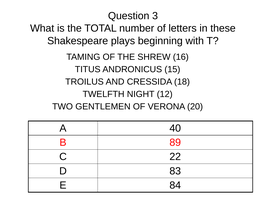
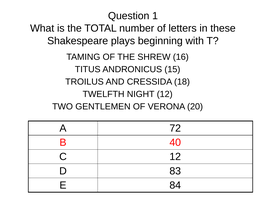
3: 3 -> 1
40: 40 -> 72
89: 89 -> 40
C 22: 22 -> 12
